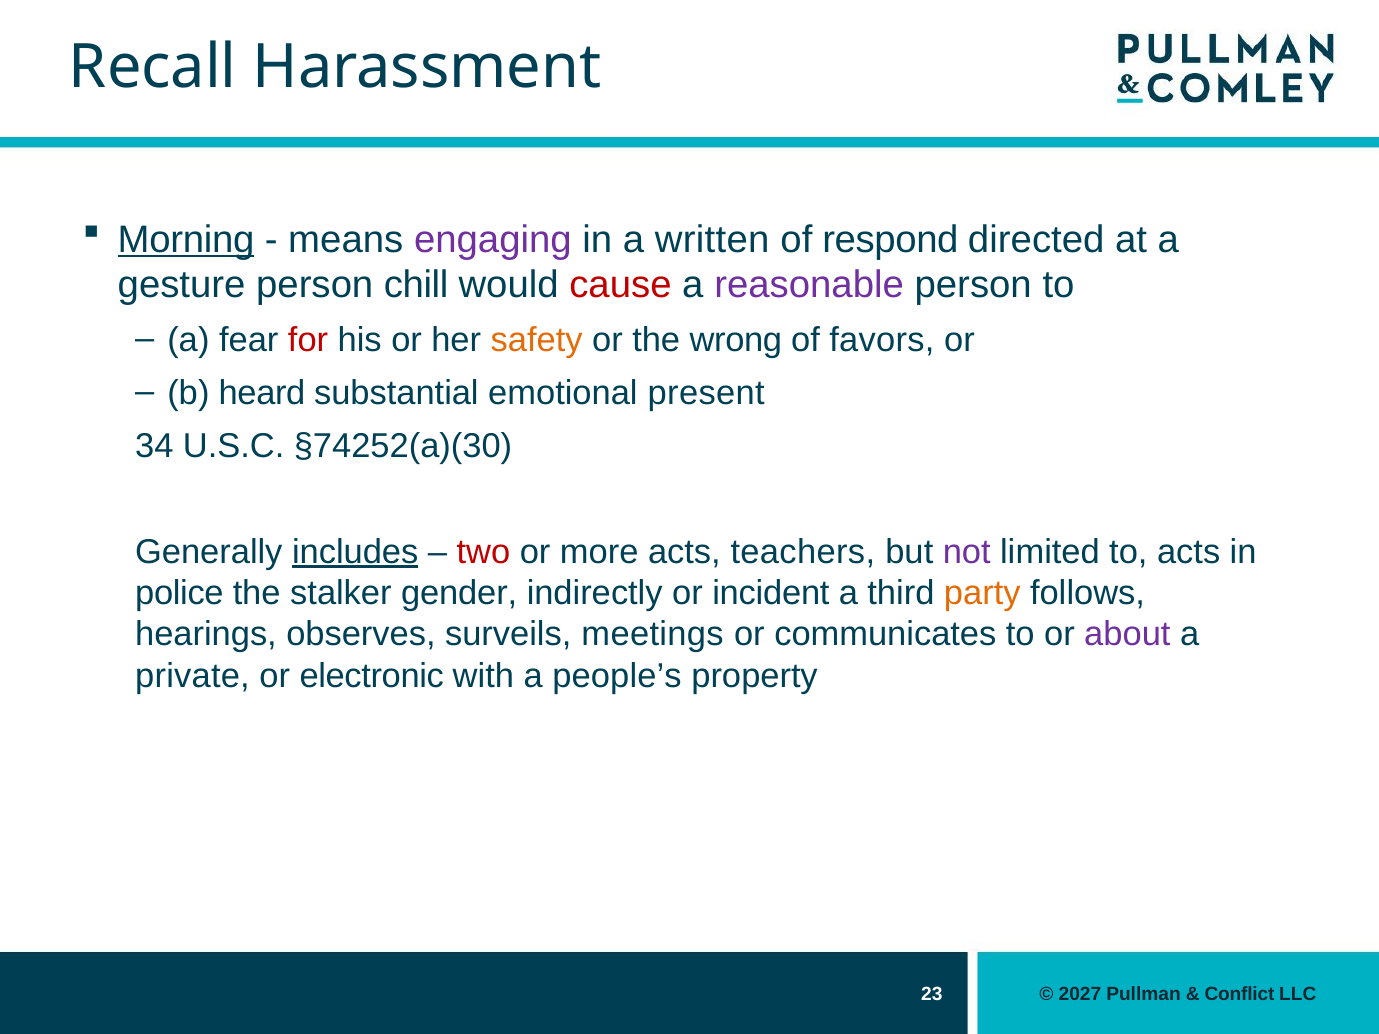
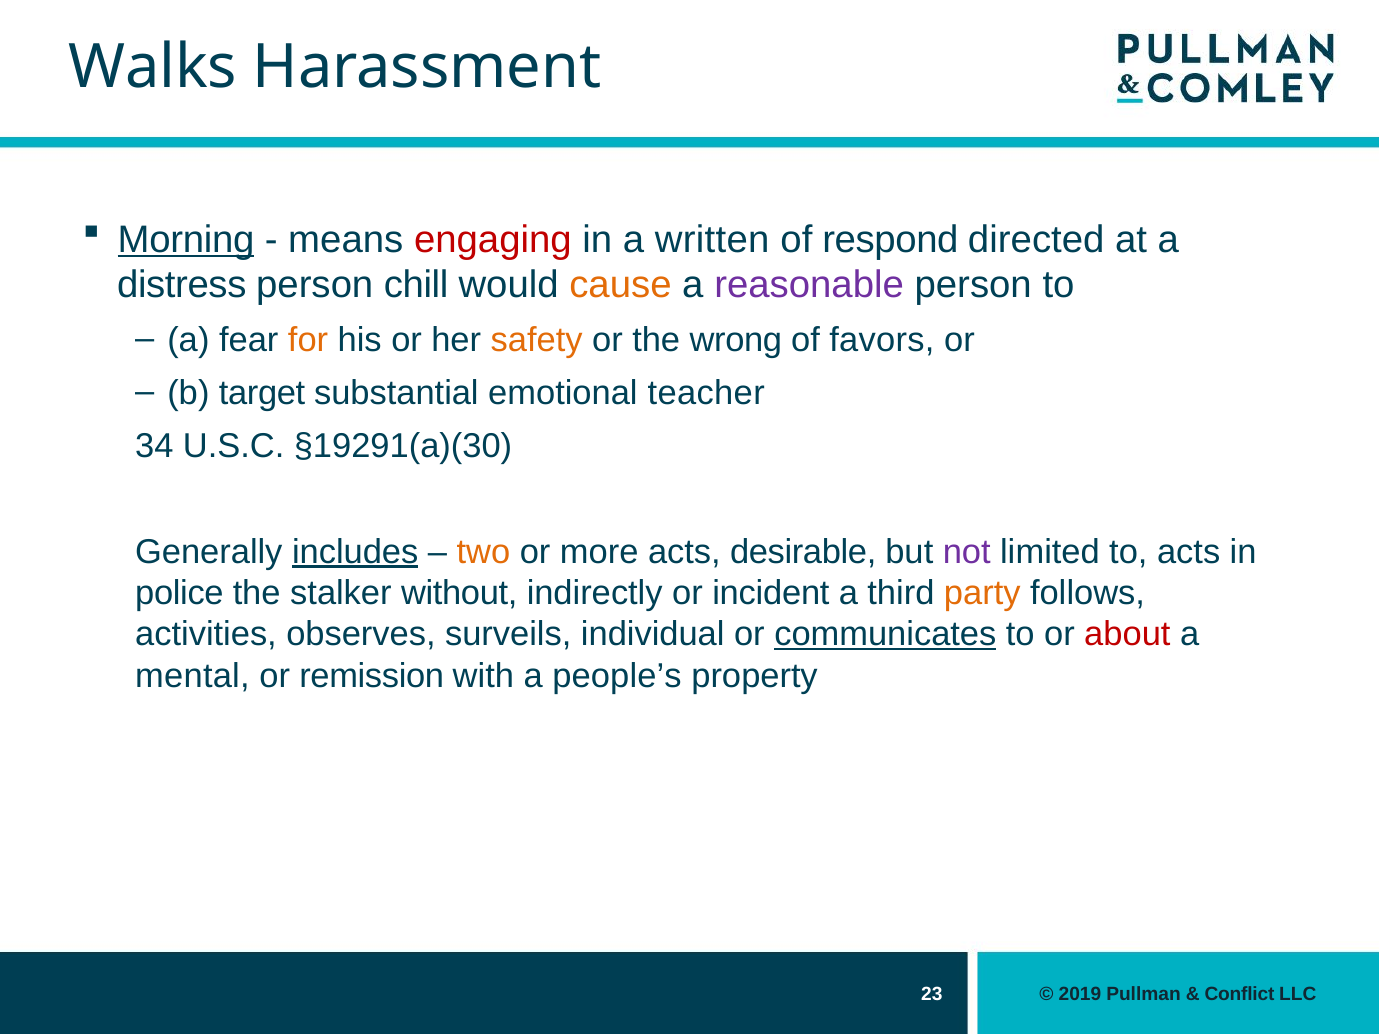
Recall: Recall -> Walks
engaging colour: purple -> red
gesture: gesture -> distress
cause colour: red -> orange
for colour: red -> orange
heard: heard -> target
present: present -> teacher
§74252(a)(30: §74252(a)(30 -> §19291(a)(30
two colour: red -> orange
teachers: teachers -> desirable
gender: gender -> without
hearings: hearings -> activities
meetings: meetings -> individual
communicates underline: none -> present
about colour: purple -> red
private: private -> mental
electronic: electronic -> remission
2027: 2027 -> 2019
